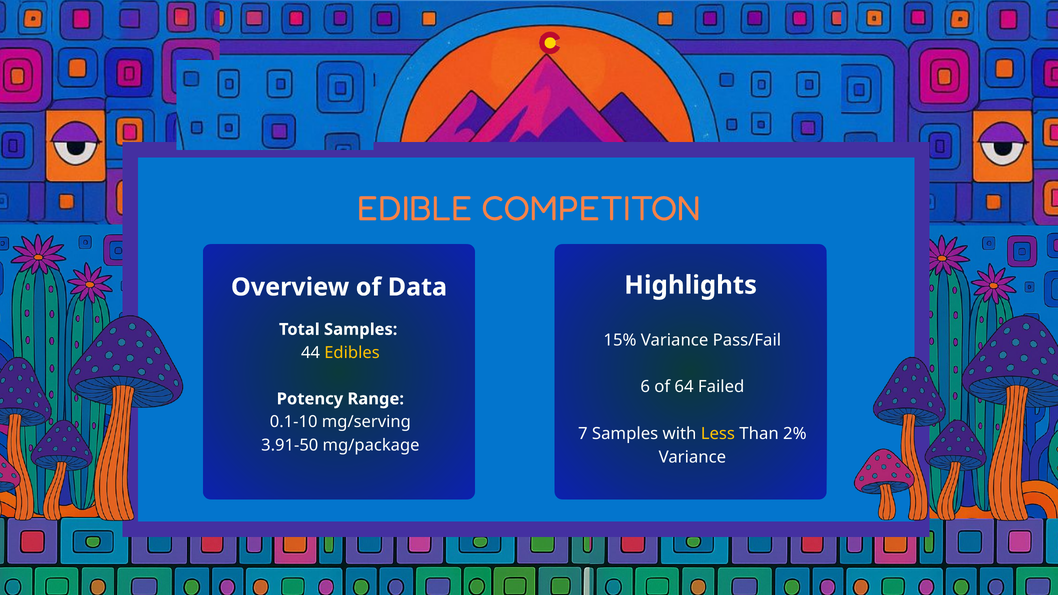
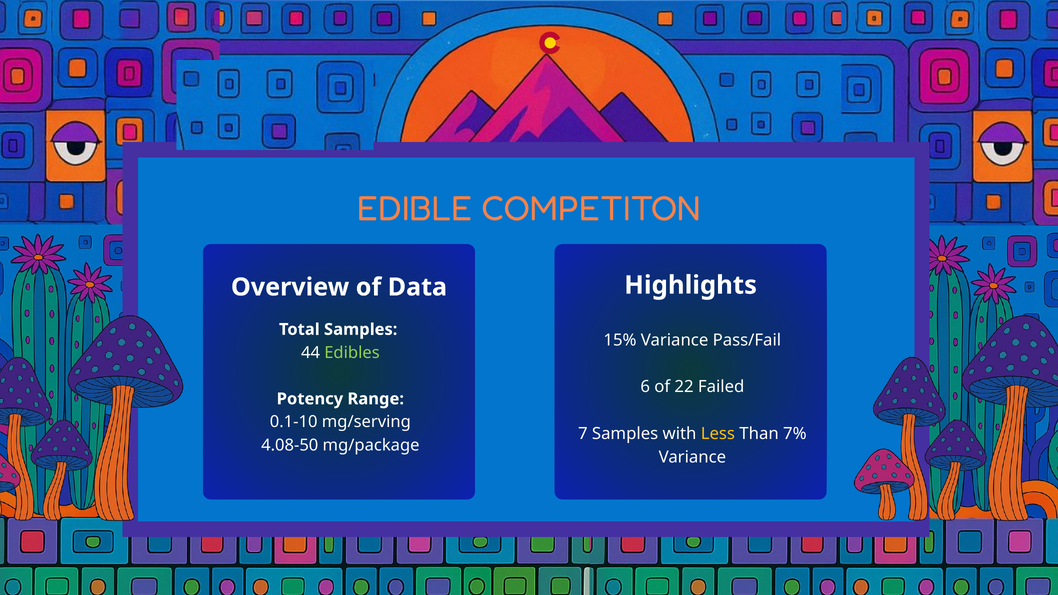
Edibles colour: yellow -> light green
64: 64 -> 22
2%: 2% -> 7%
3.91-50: 3.91-50 -> 4.08-50
